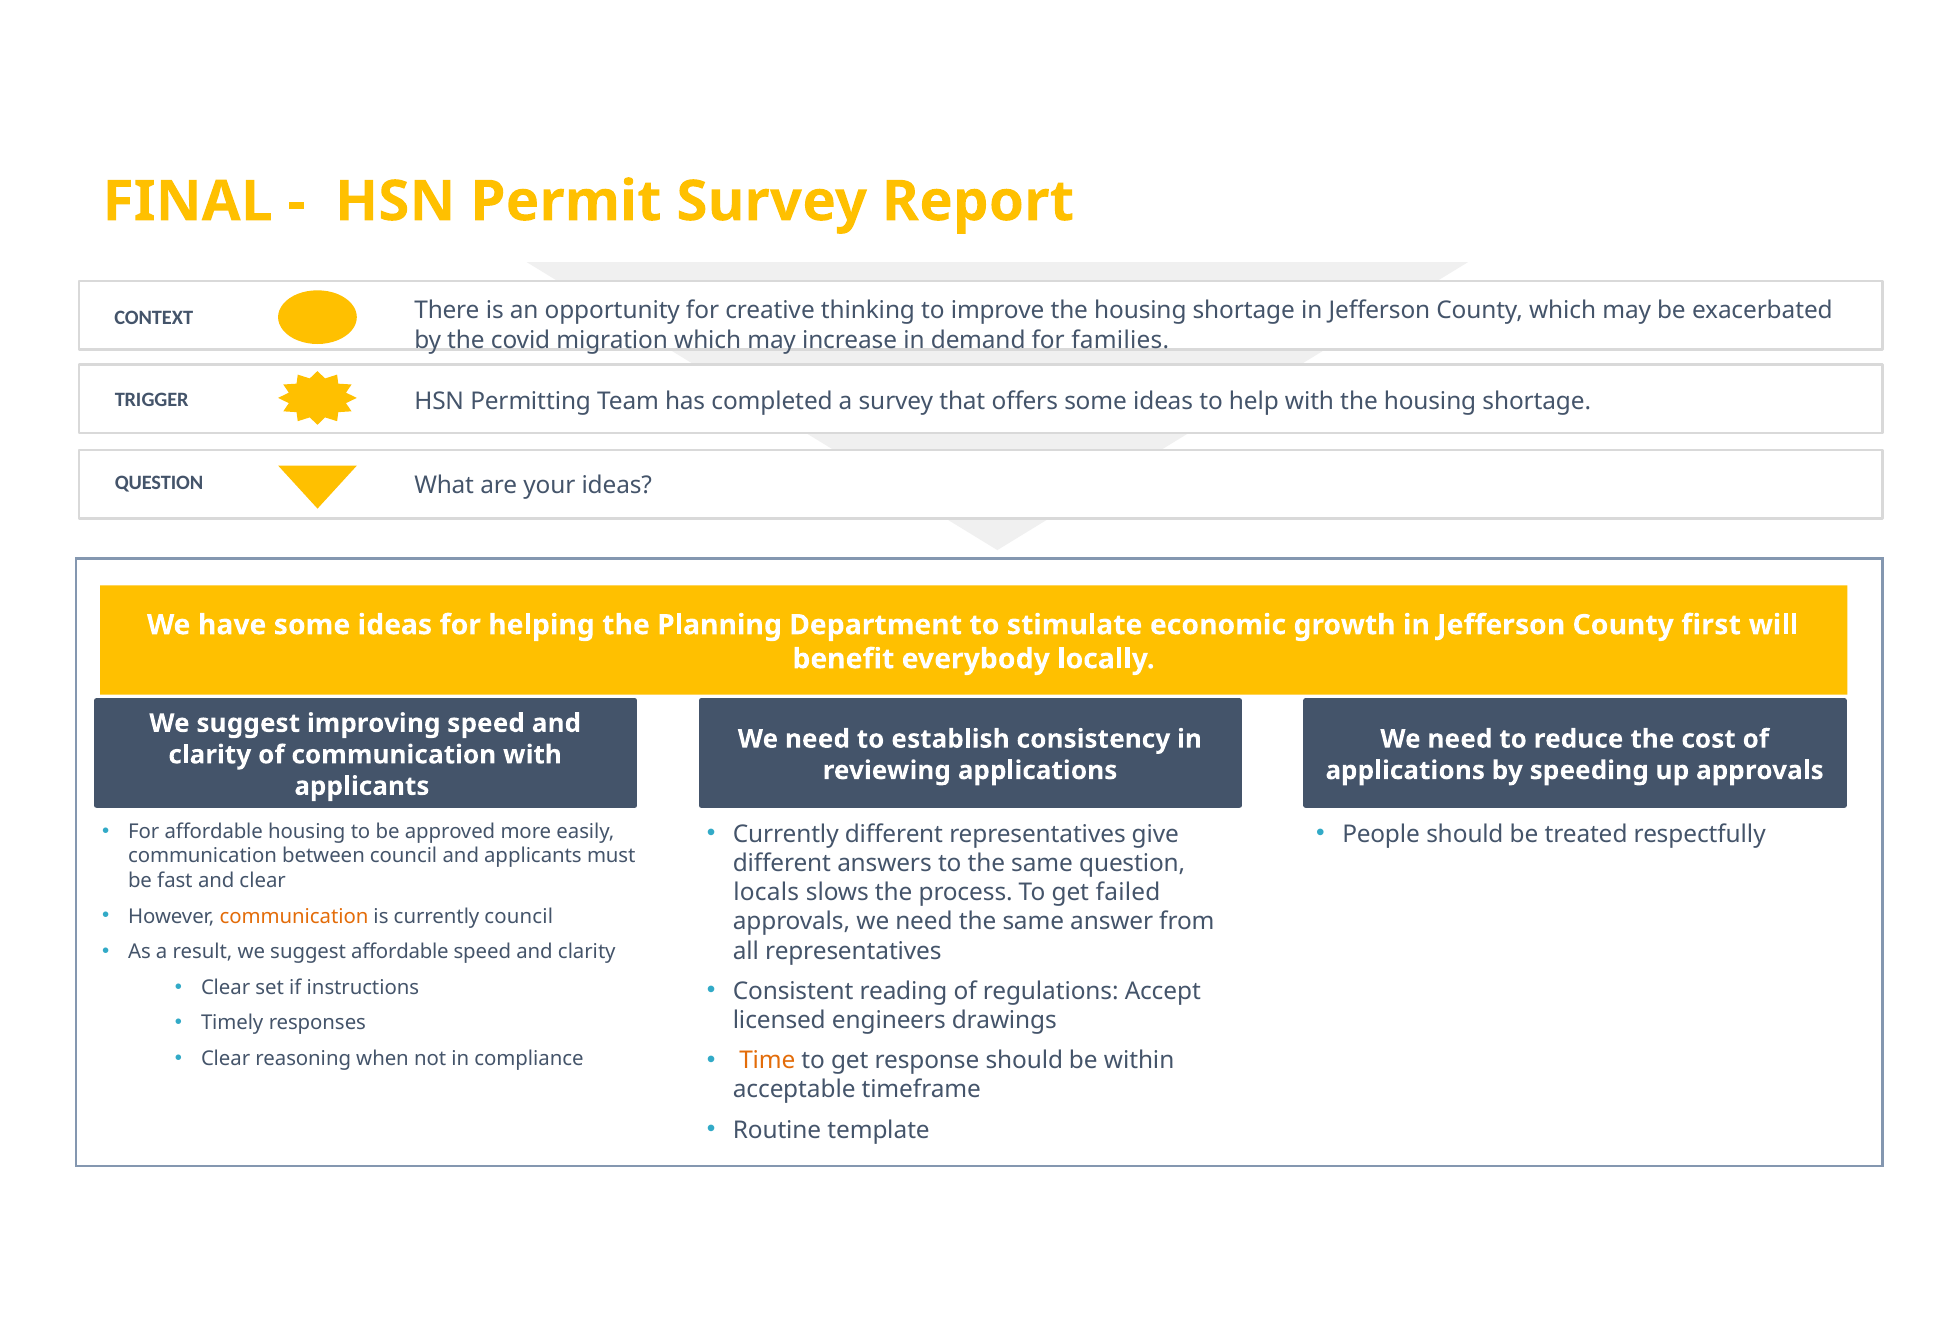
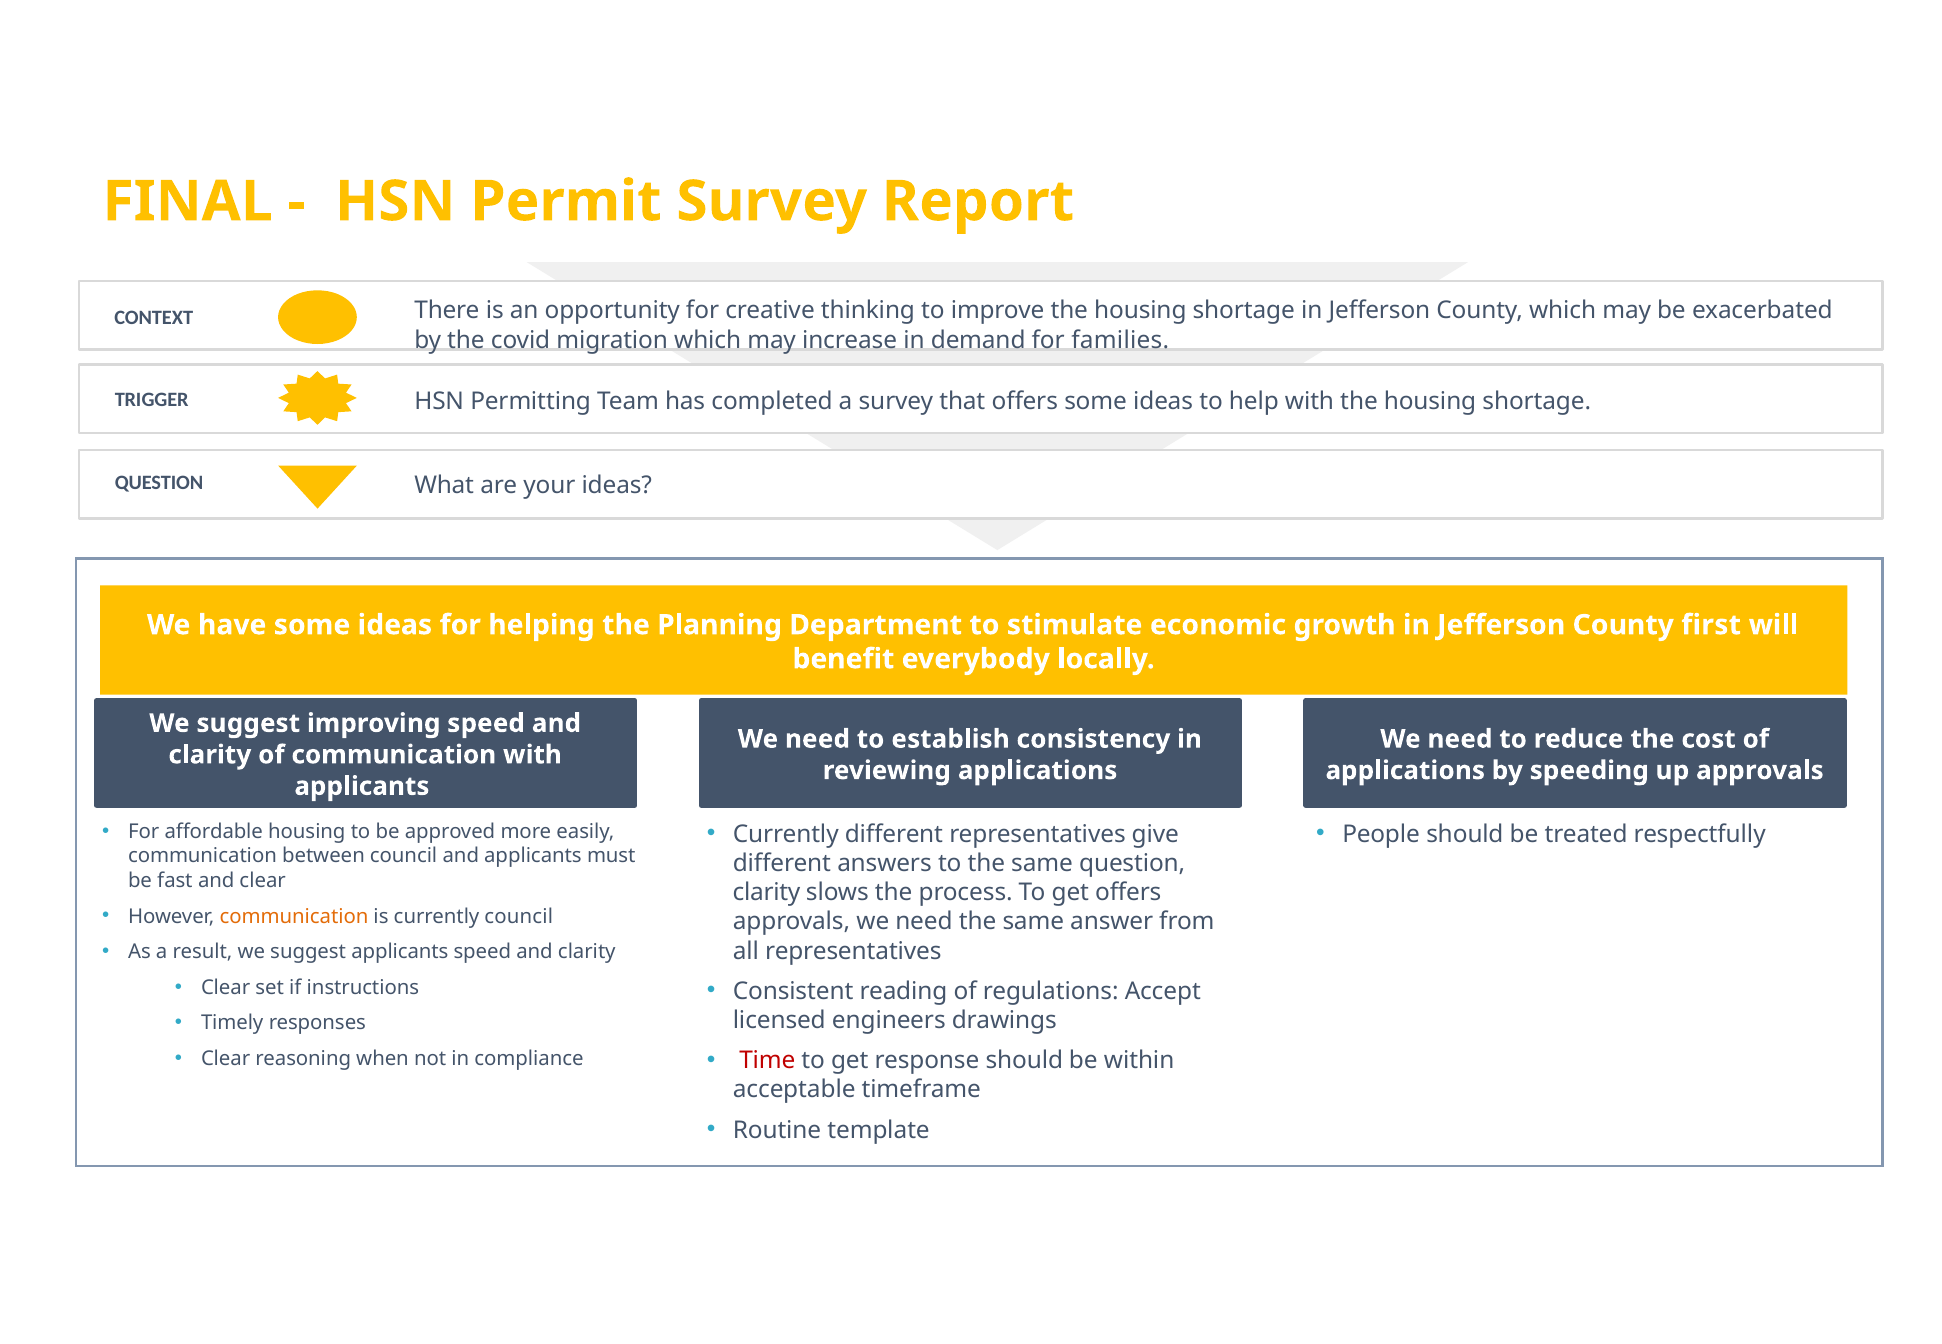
locals at (766, 893): locals -> clarity
get failed: failed -> offers
suggest affordable: affordable -> applicants
Time colour: orange -> red
